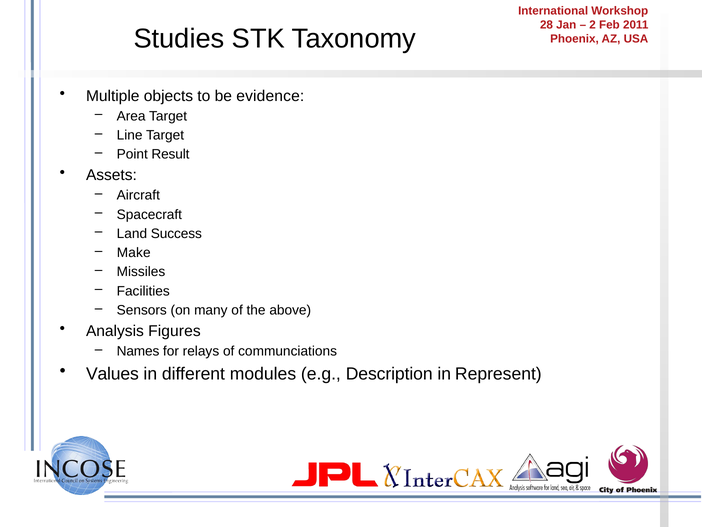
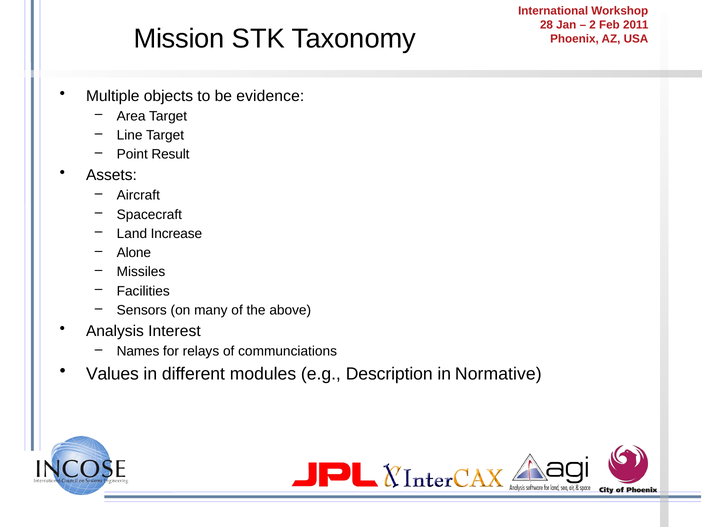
Studies: Studies -> Mission
Success: Success -> Increase
Make: Make -> Alone
Figures: Figures -> Interest
Represent: Represent -> Normative
